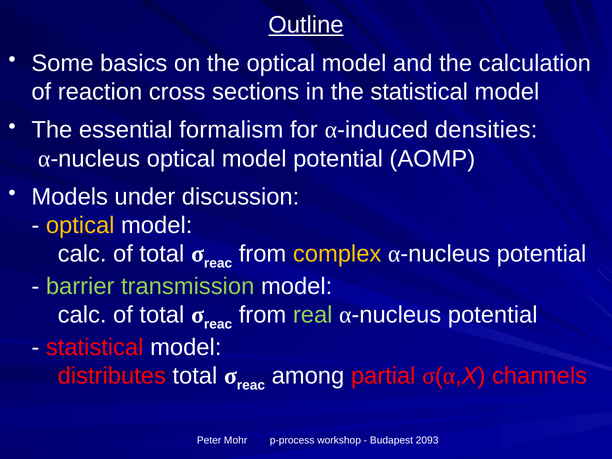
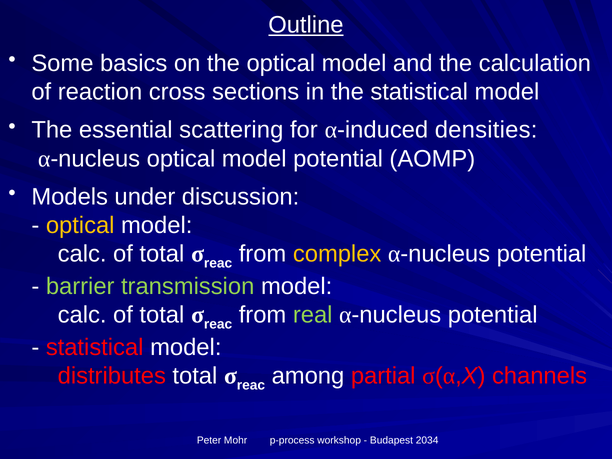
formalism: formalism -> scattering
2093: 2093 -> 2034
